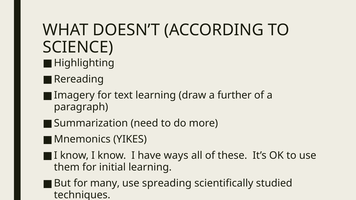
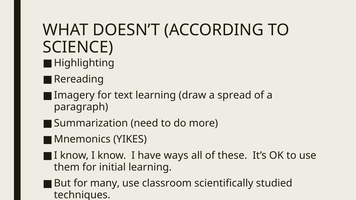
further: further -> spread
spreading: spreading -> classroom
